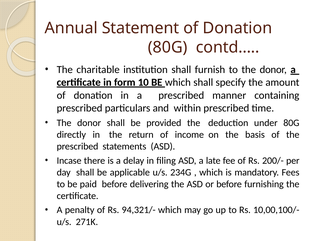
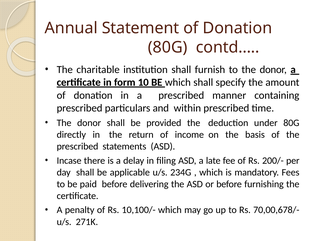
94,321/-: 94,321/- -> 10,100/-
10,00,100/-: 10,00,100/- -> 70,00,678/-
